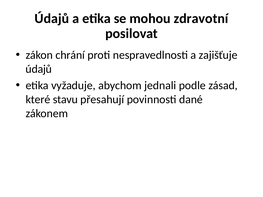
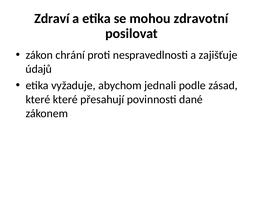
Údajů at (52, 19): Údajů -> Zdraví
které stavu: stavu -> které
